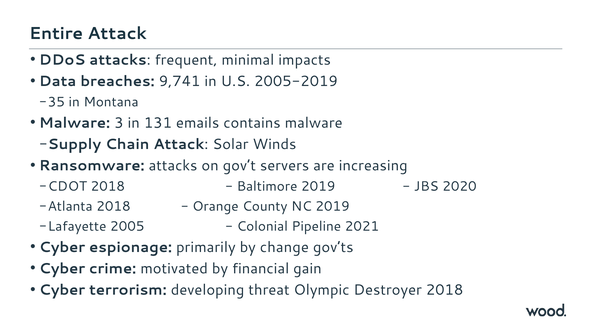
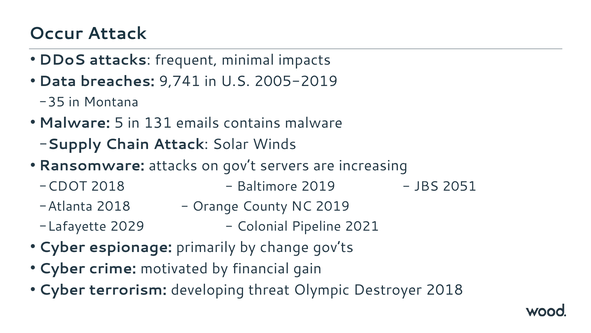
Entire: Entire -> Occur
3: 3 -> 5
2020: 2020 -> 2051
2005: 2005 -> 2029
